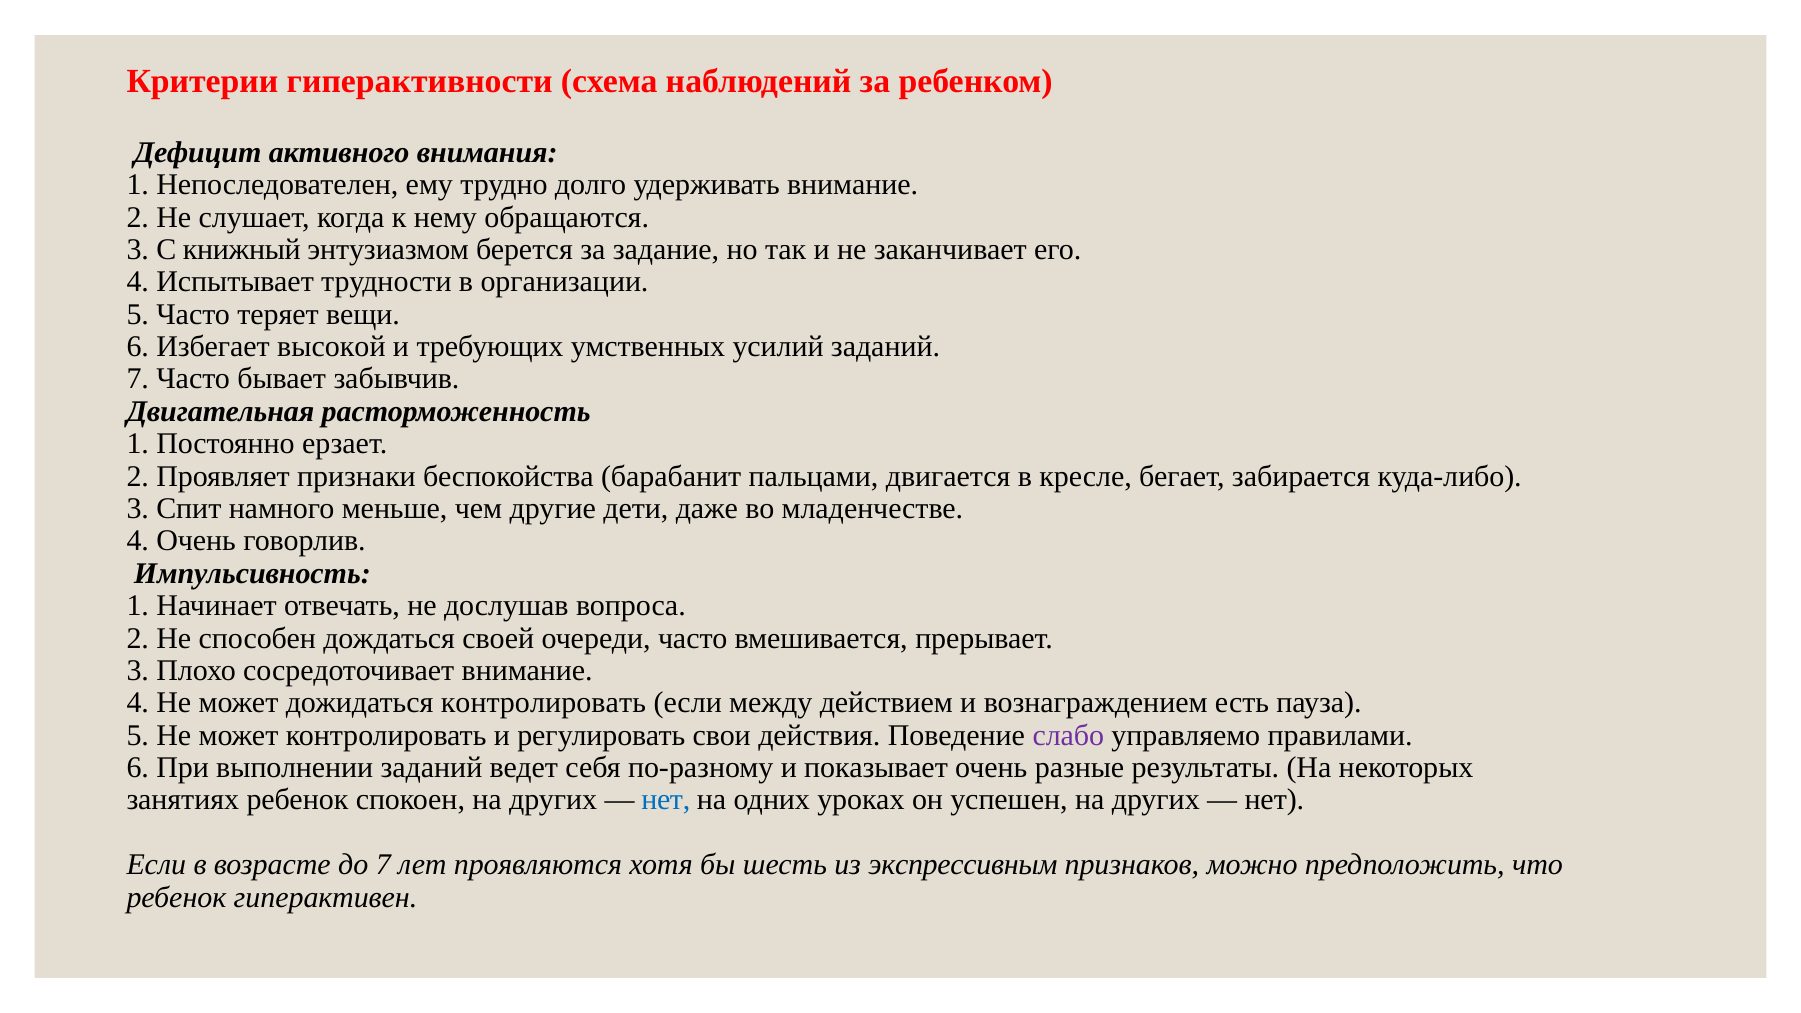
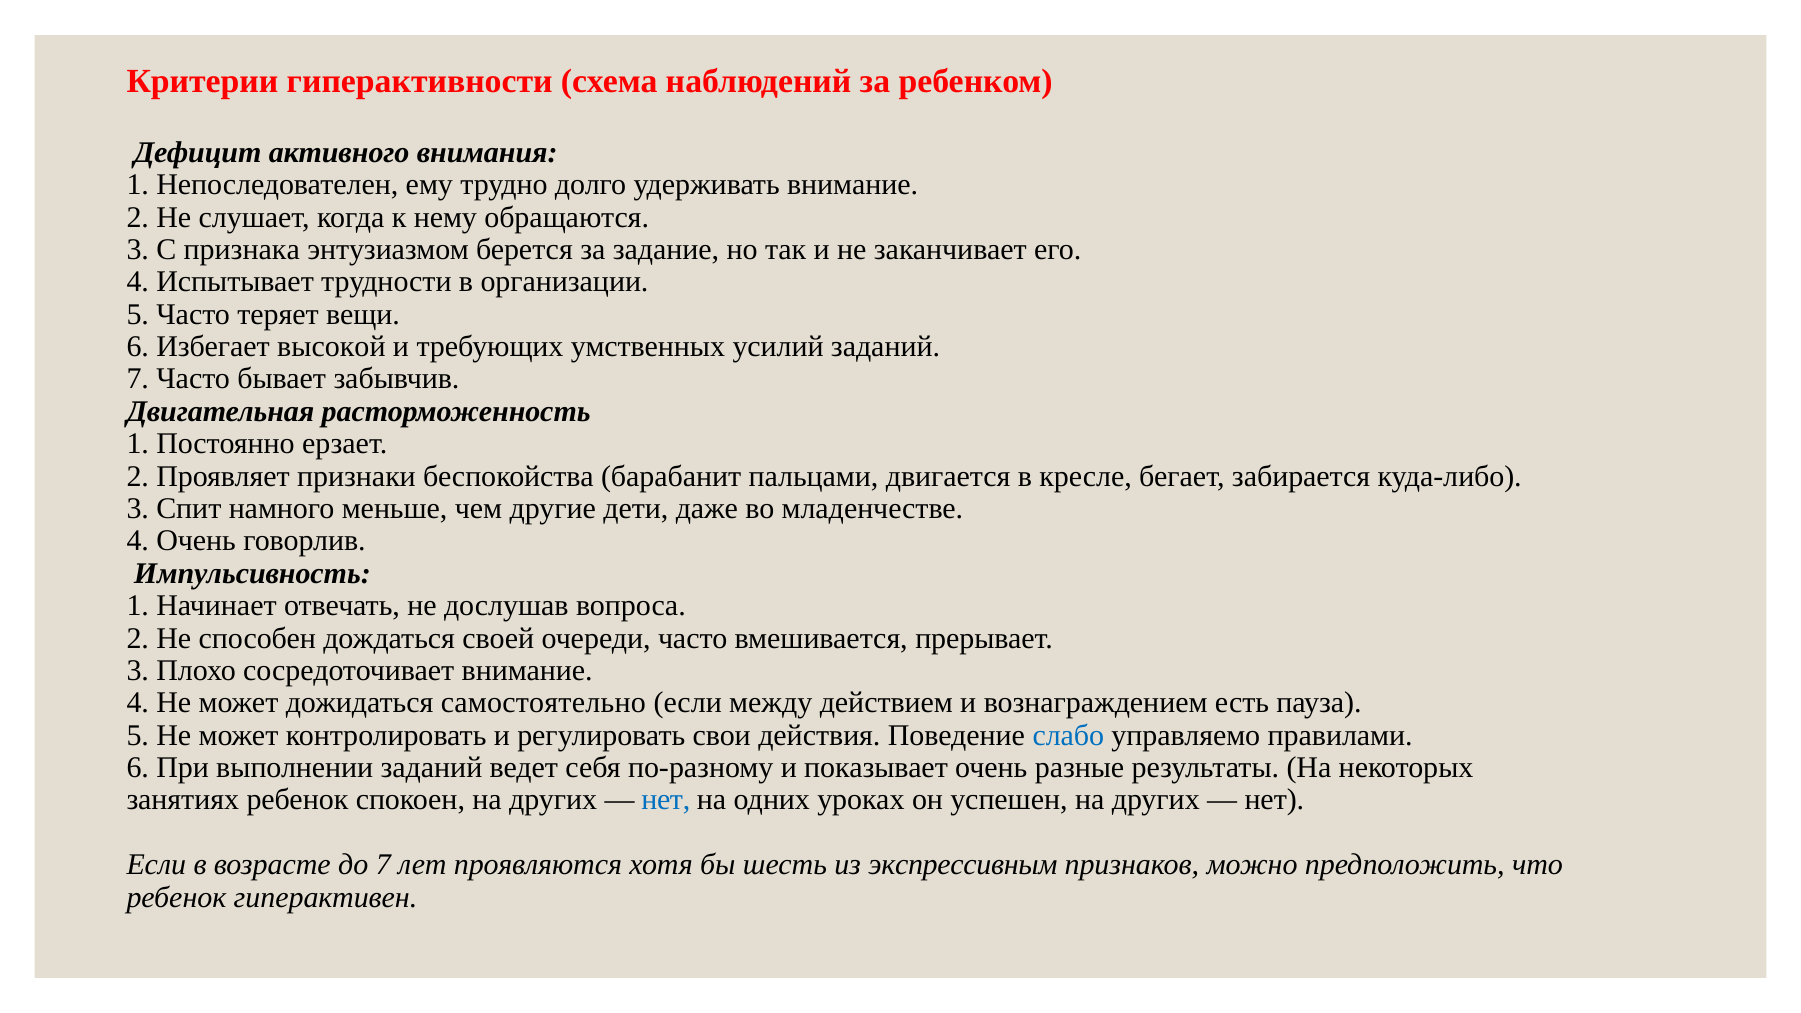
книжный: книжный -> признака
дожидаться контролировать: контролировать -> самостоятельно
слабо colour: purple -> blue
